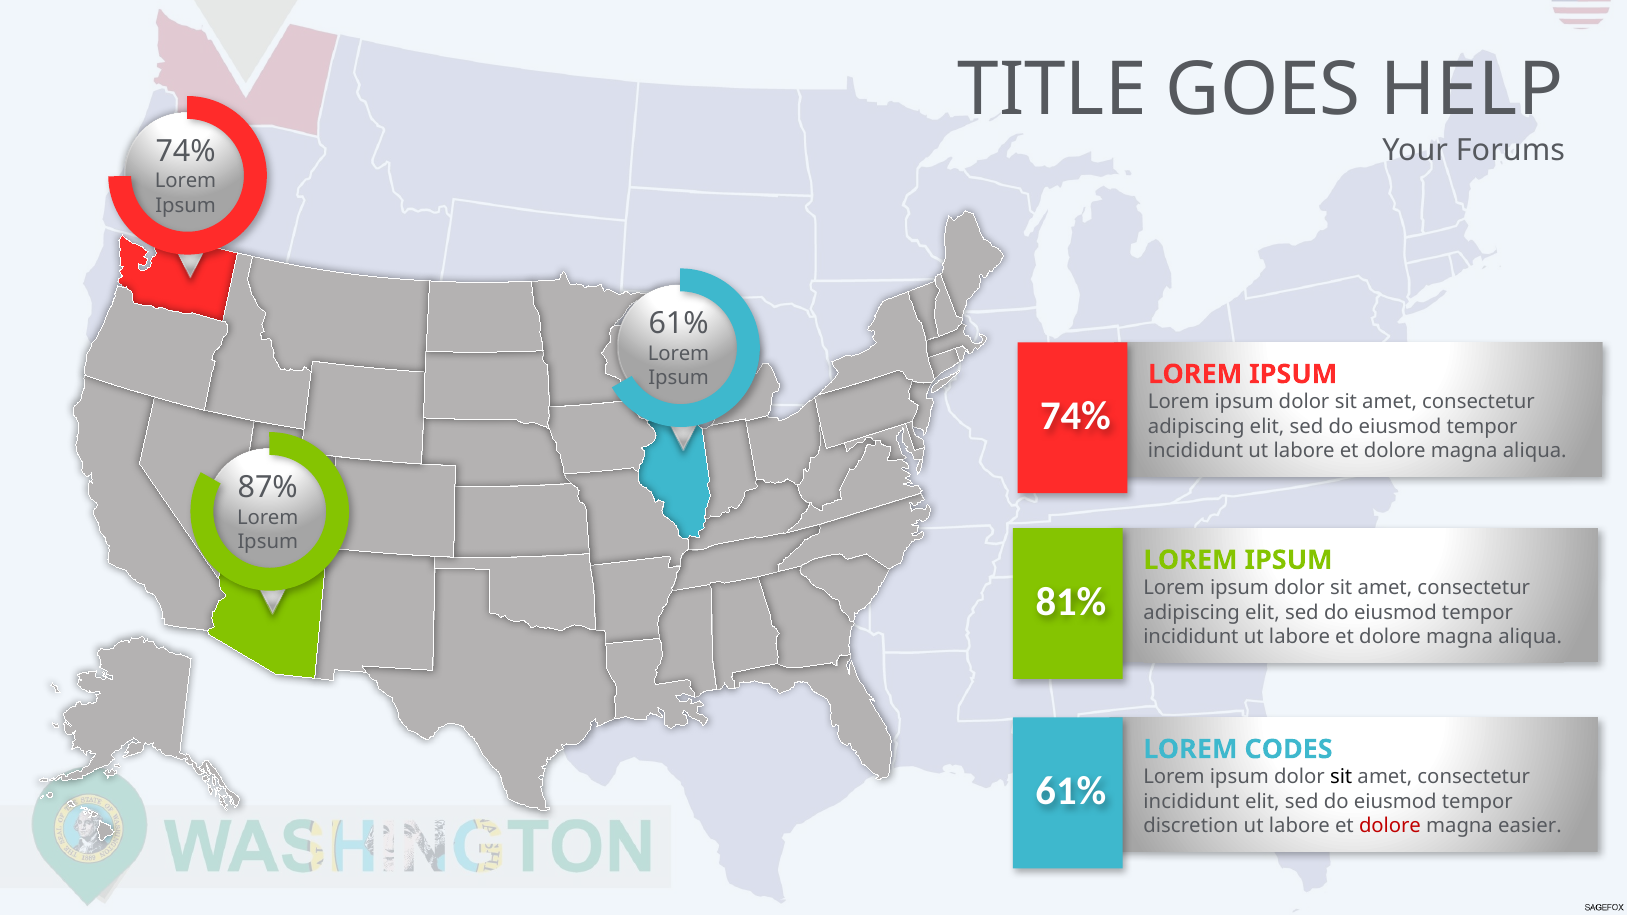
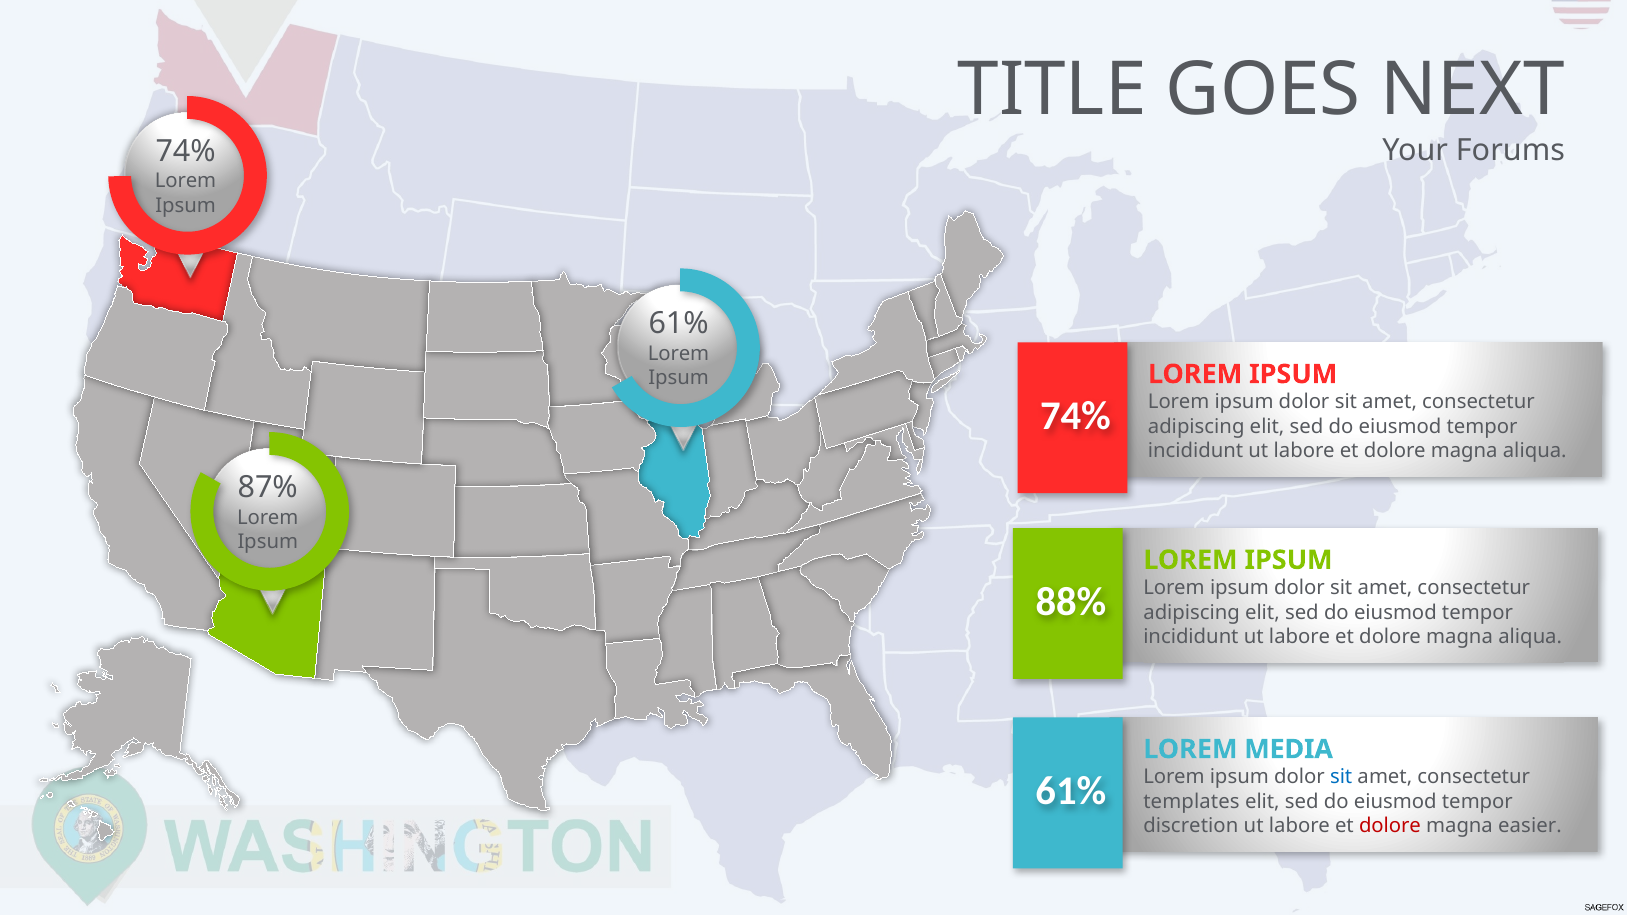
HELP: HELP -> NEXT
81%: 81% -> 88%
CODES: CODES -> MEDIA
sit at (1341, 777) colour: black -> blue
incididunt at (1192, 802): incididunt -> templates
